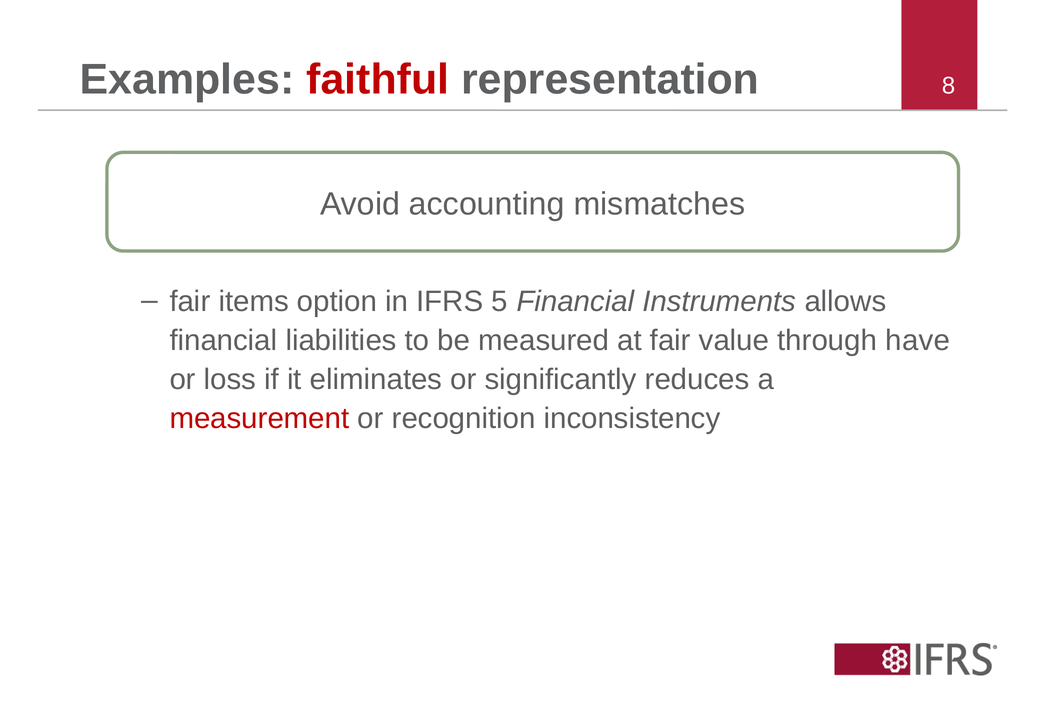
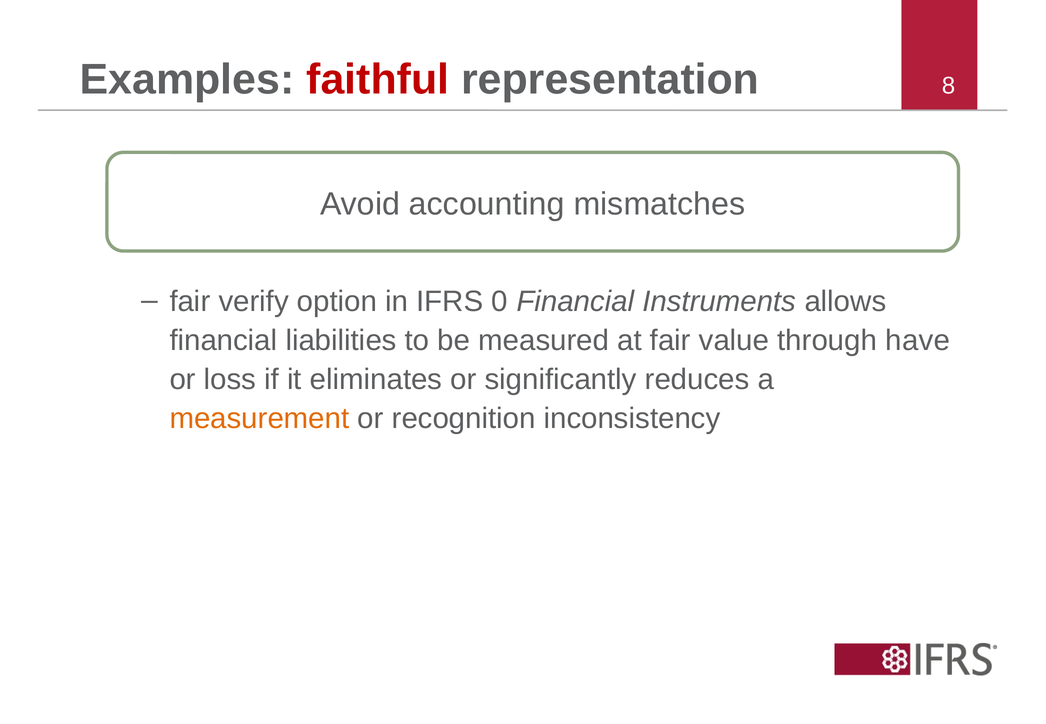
items: items -> verify
5: 5 -> 0
measurement colour: red -> orange
